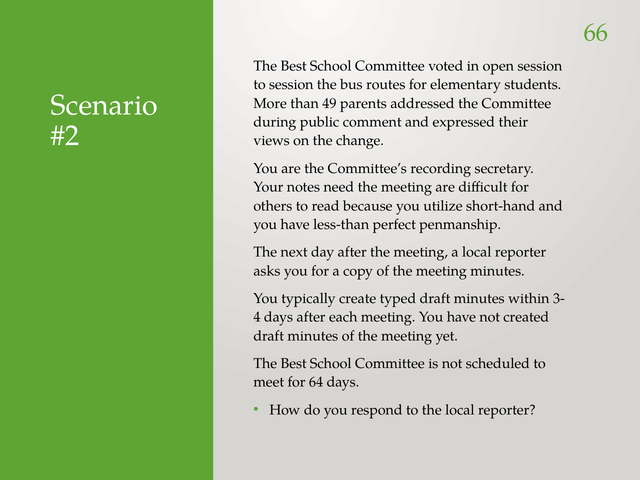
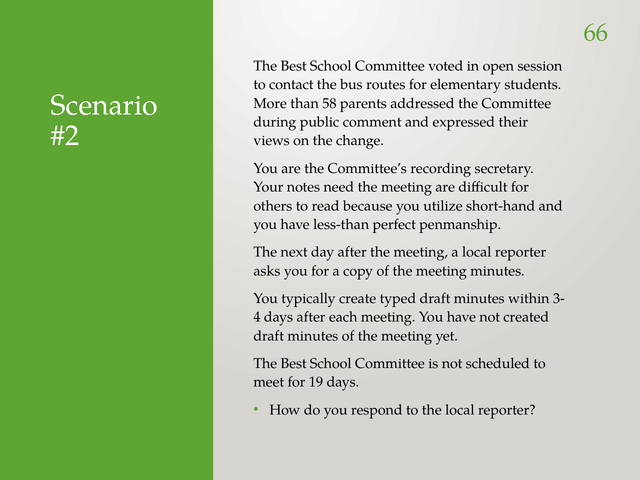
to session: session -> contact
49: 49 -> 58
64: 64 -> 19
